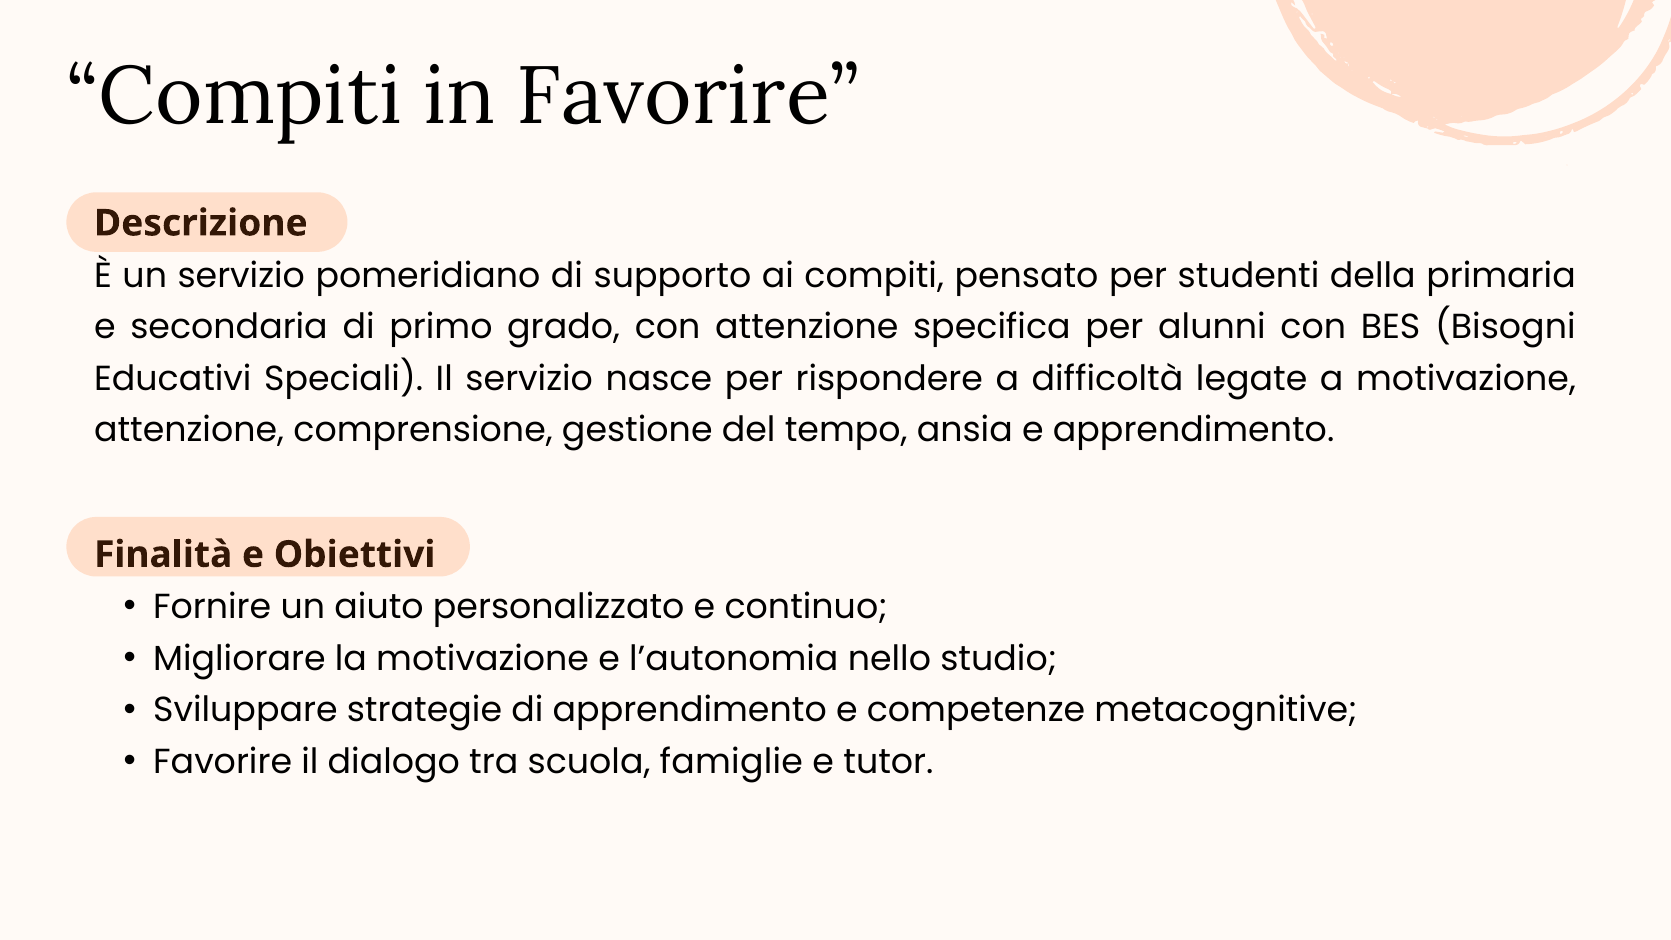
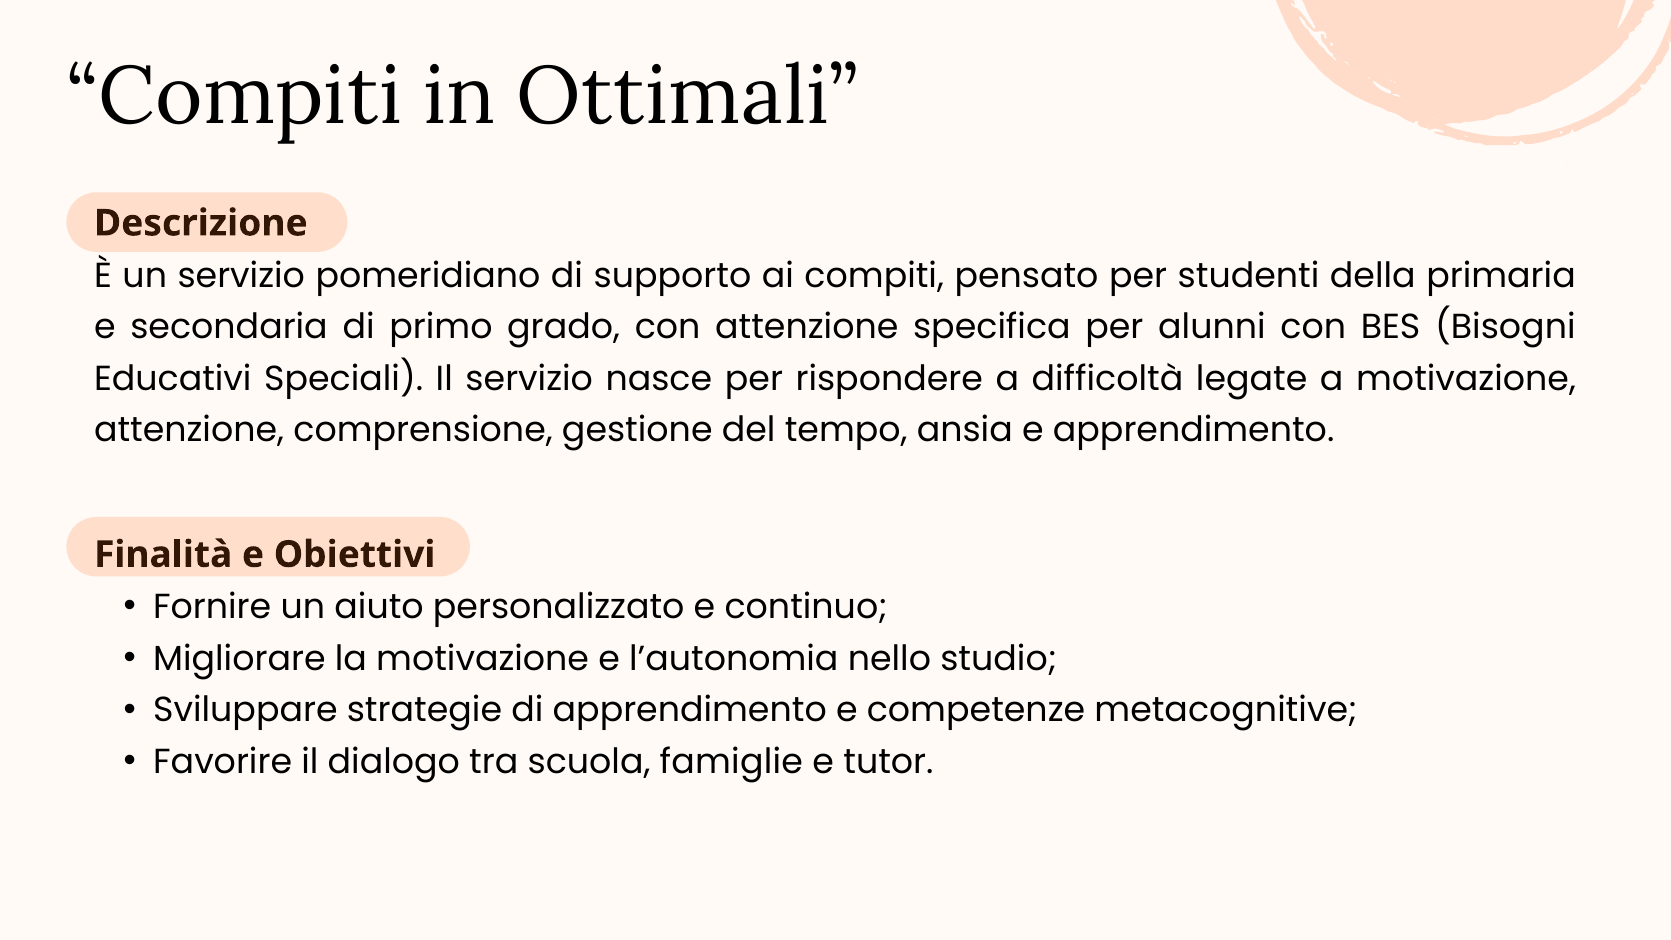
in Favorire: Favorire -> Ottimali
